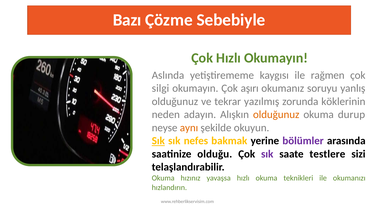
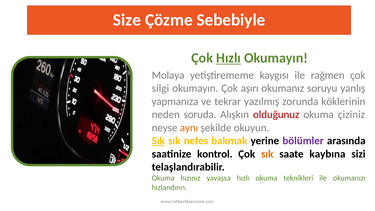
Bazı: Bazı -> Size
Hızlı at (229, 58) underline: none -> present
Aslında: Aslında -> Molaya
olduğunuz at (175, 101): olduğunuz -> yapmanıza
adayın: adayın -> soruda
olduğunuz at (276, 115) colour: orange -> red
durup: durup -> çiziniz
olduğu: olduğu -> kontrol
sık at (267, 154) colour: purple -> orange
testlere: testlere -> kaybına
